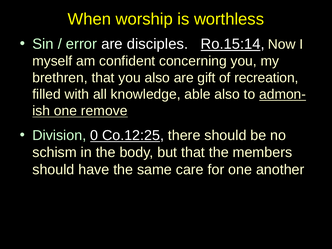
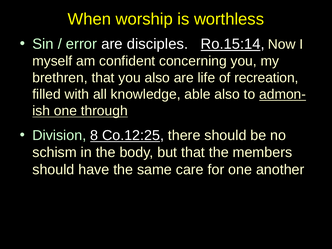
gift: gift -> life
remove: remove -> through
0: 0 -> 8
